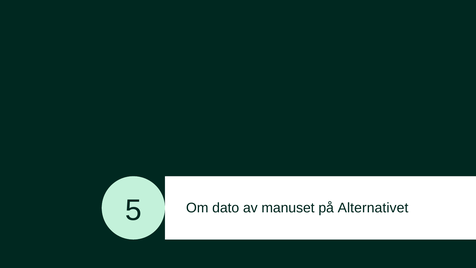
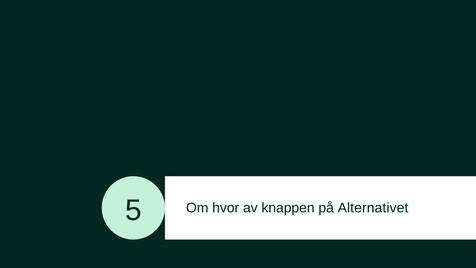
dato: dato -> hvor
manuset: manuset -> knappen
